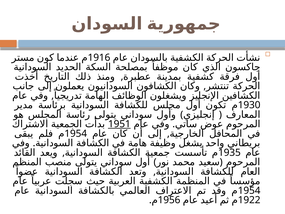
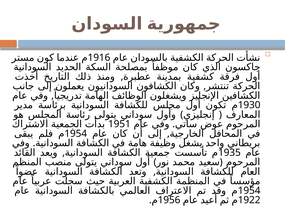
1951 underline: present -> none
